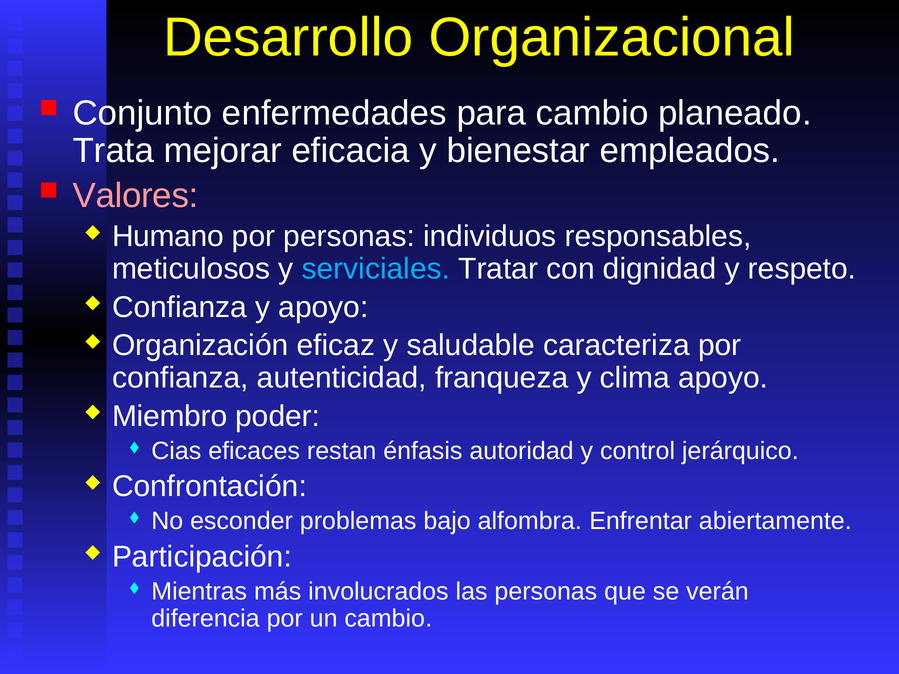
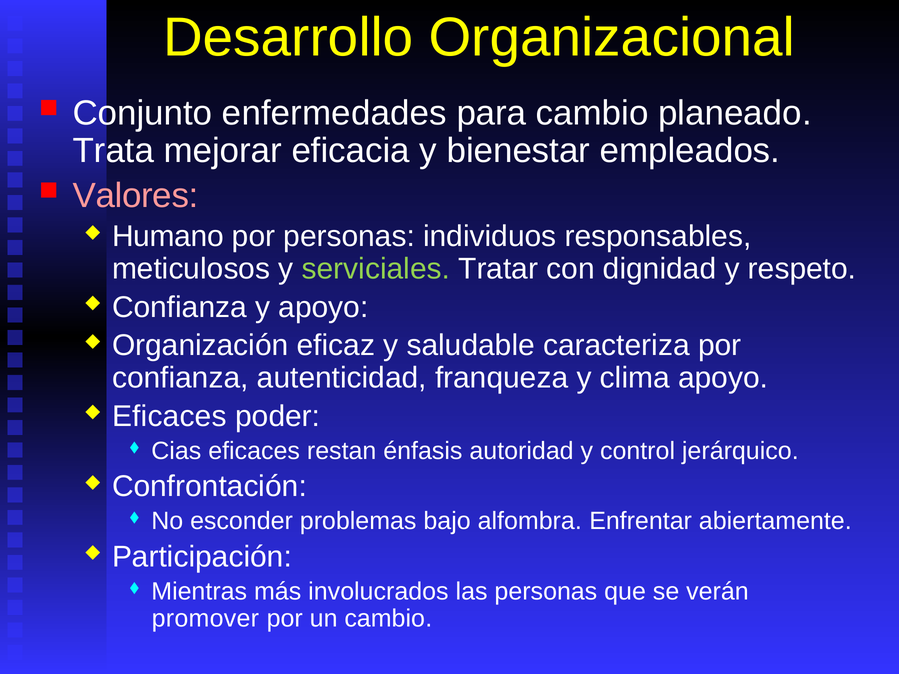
serviciales colour: light blue -> light green
Miembro at (170, 416): Miembro -> Eficaces
diferencia: diferencia -> promover
